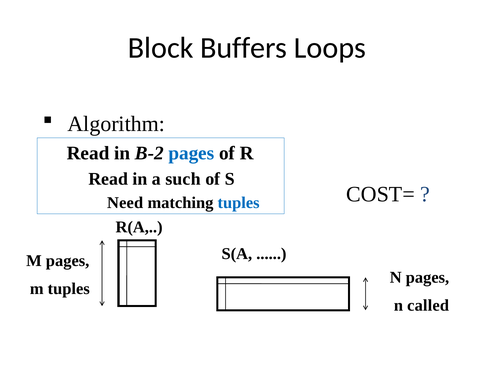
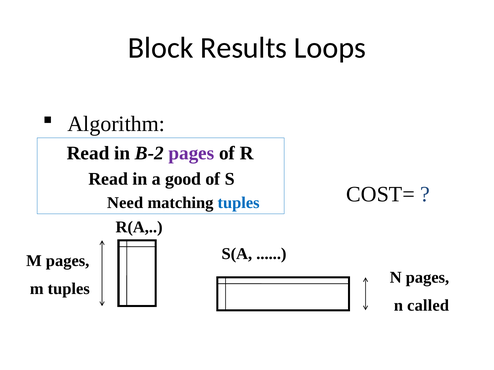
Buffers: Buffers -> Results
pages at (191, 153) colour: blue -> purple
such: such -> good
